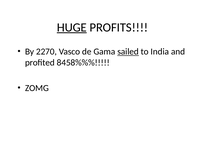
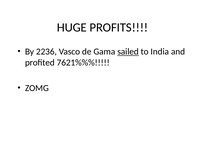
HUGE underline: present -> none
2270: 2270 -> 2236
8458%%%: 8458%%% -> 7621%%%
